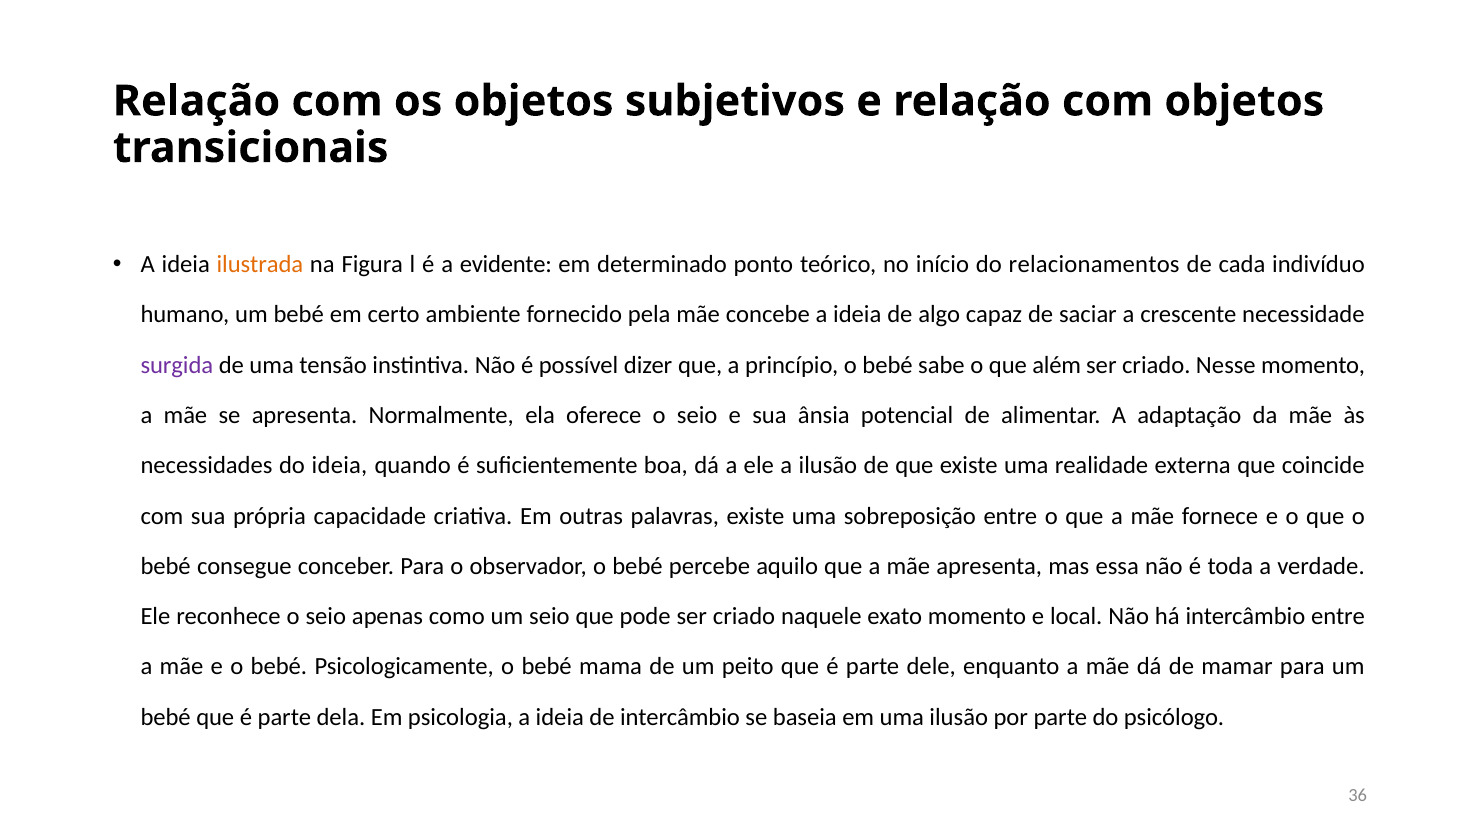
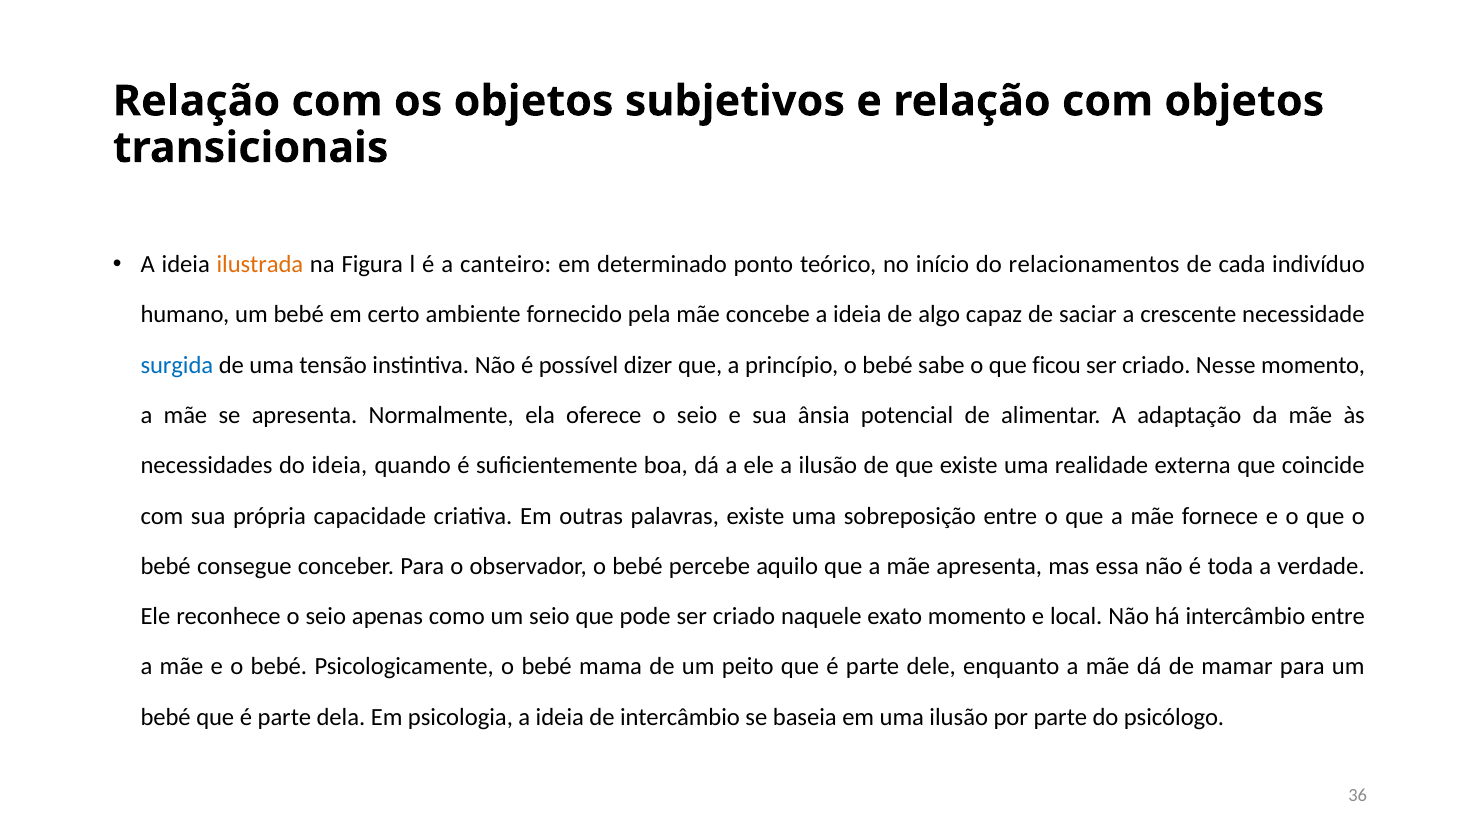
evidente: evidente -> canteiro
surgida colour: purple -> blue
além: além -> ficou
